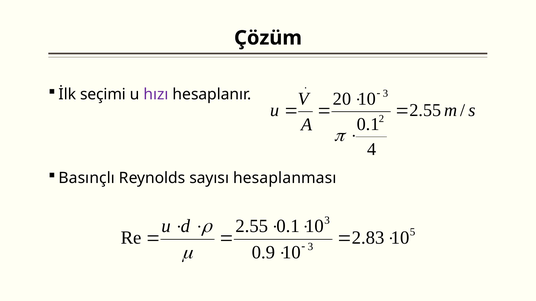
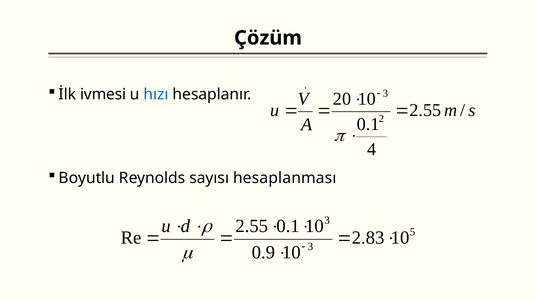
seçimi: seçimi -> ivmesi
hızı colour: purple -> blue
Basınçlı: Basınçlı -> Boyutlu
